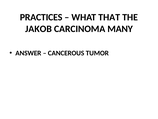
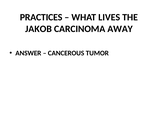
THAT: THAT -> LIVES
MANY: MANY -> AWAY
